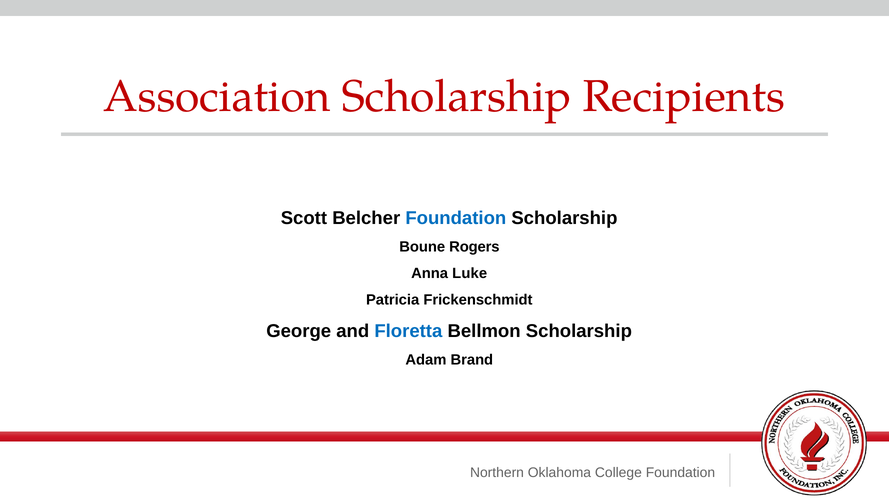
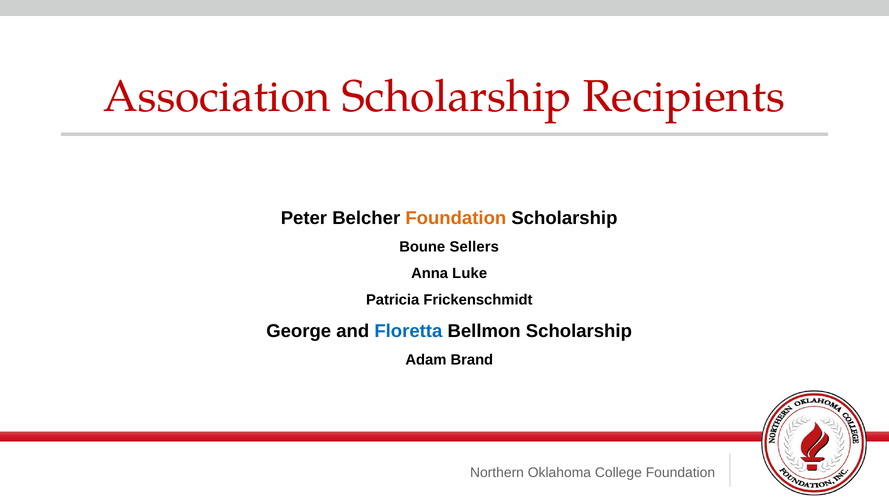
Scott: Scott -> Peter
Foundation at (456, 218) colour: blue -> orange
Rogers: Rogers -> Sellers
